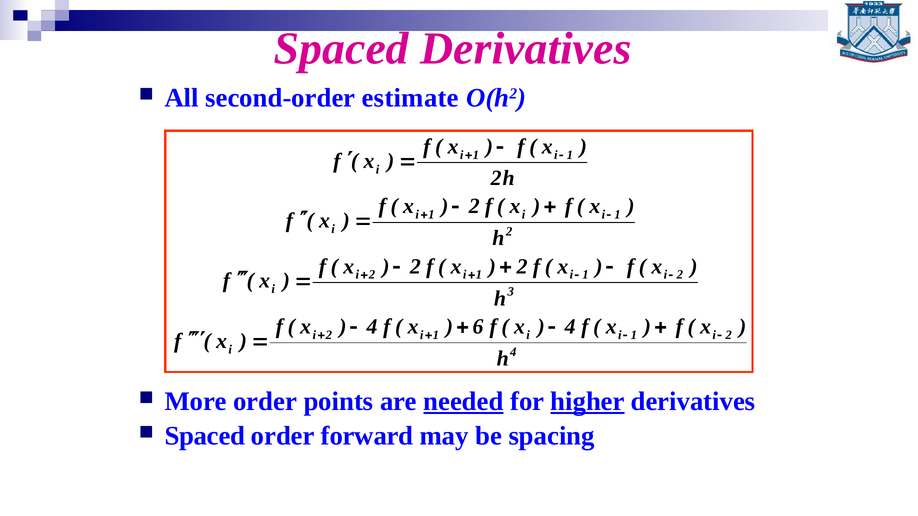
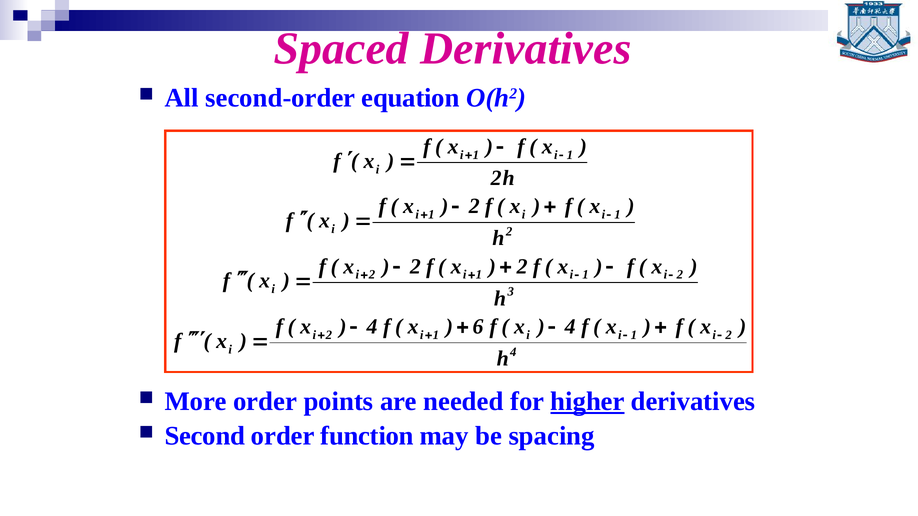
estimate: estimate -> equation
needed underline: present -> none
Spaced at (205, 436): Spaced -> Second
forward: forward -> function
